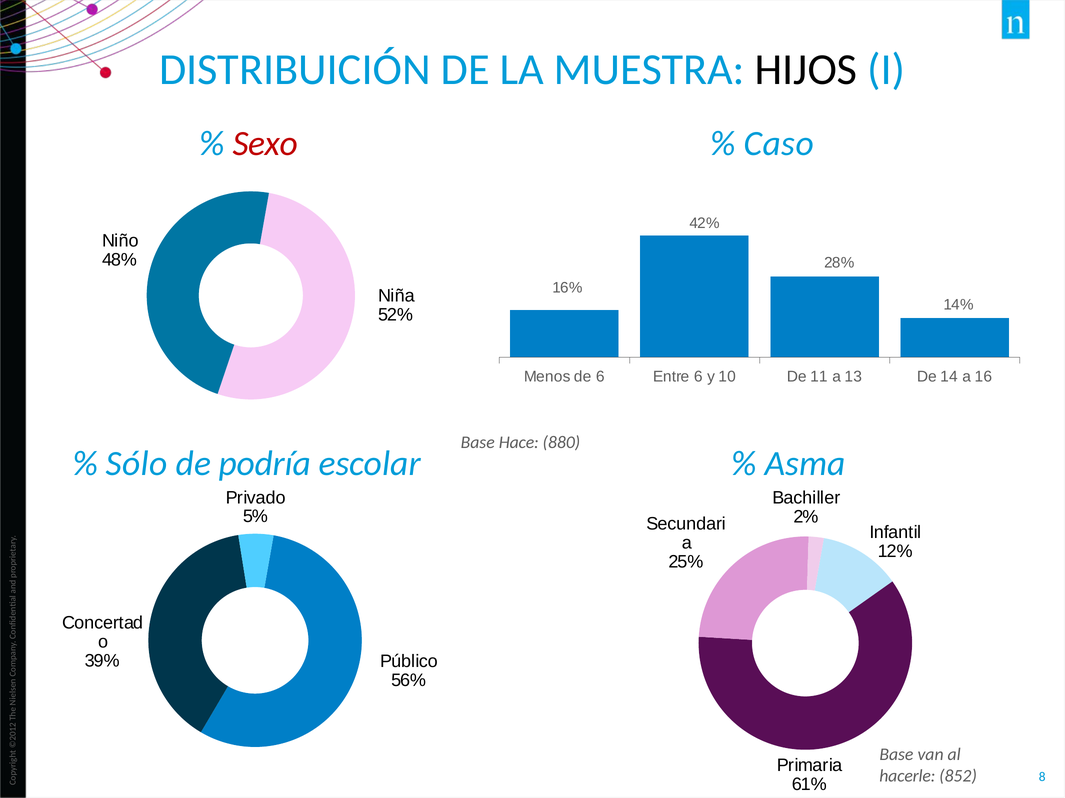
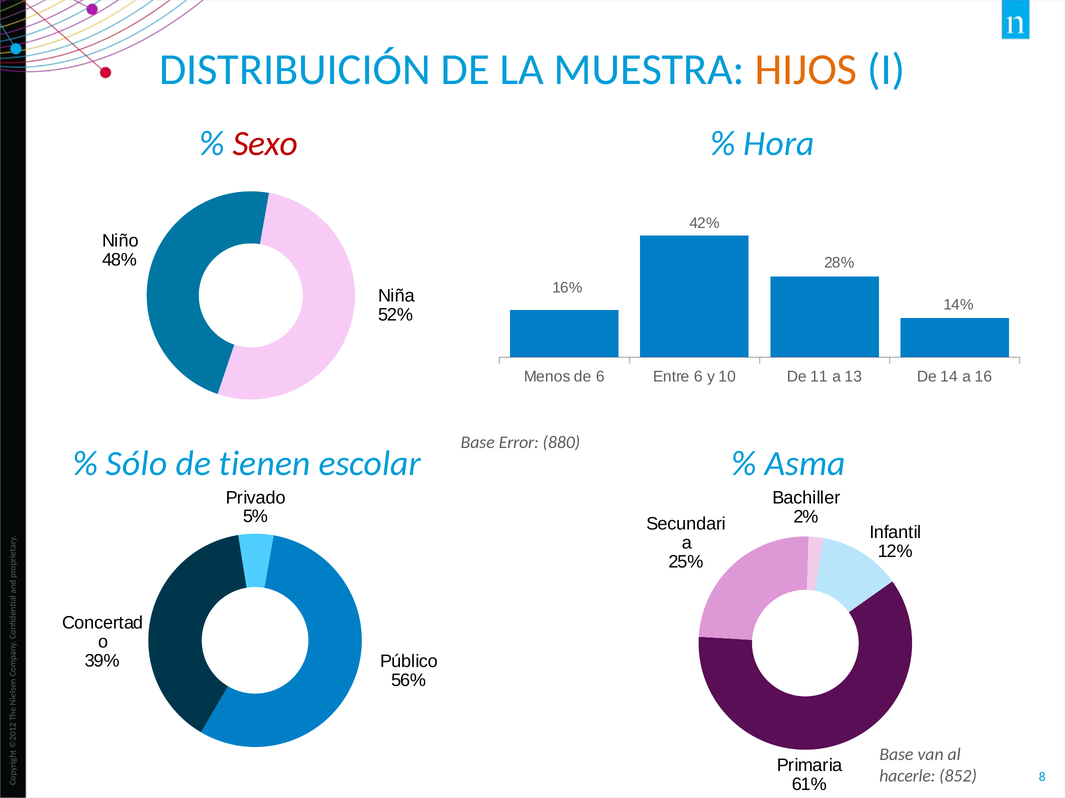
HIJOS colour: black -> orange
Caso: Caso -> Hora
Hace: Hace -> Error
podría: podría -> tienen
